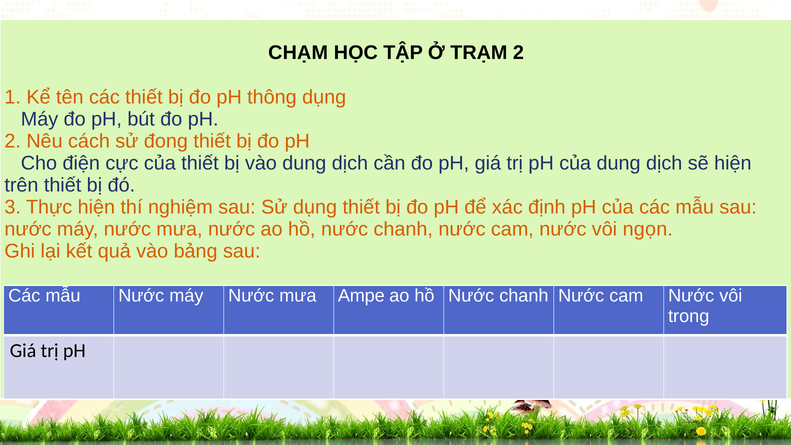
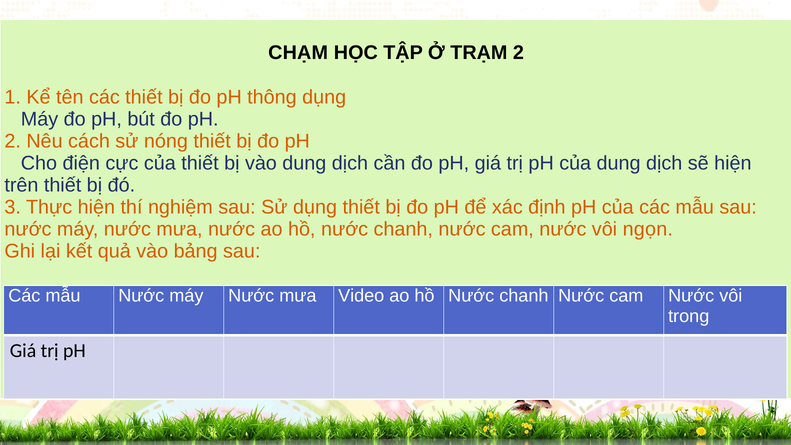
đong: đong -> nóng
Ampe: Ampe -> Video
